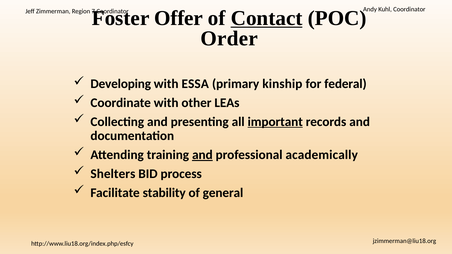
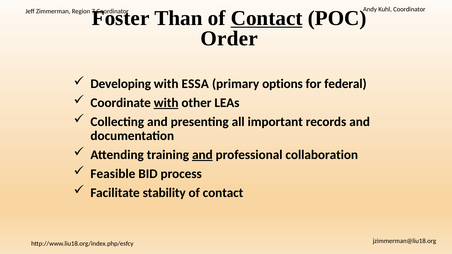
Offer: Offer -> Than
kinship: kinship -> options
with at (166, 103) underline: none -> present
important underline: present -> none
academically: academically -> collaboration
Shelters: Shelters -> Feasible
general at (223, 193): general -> contact
